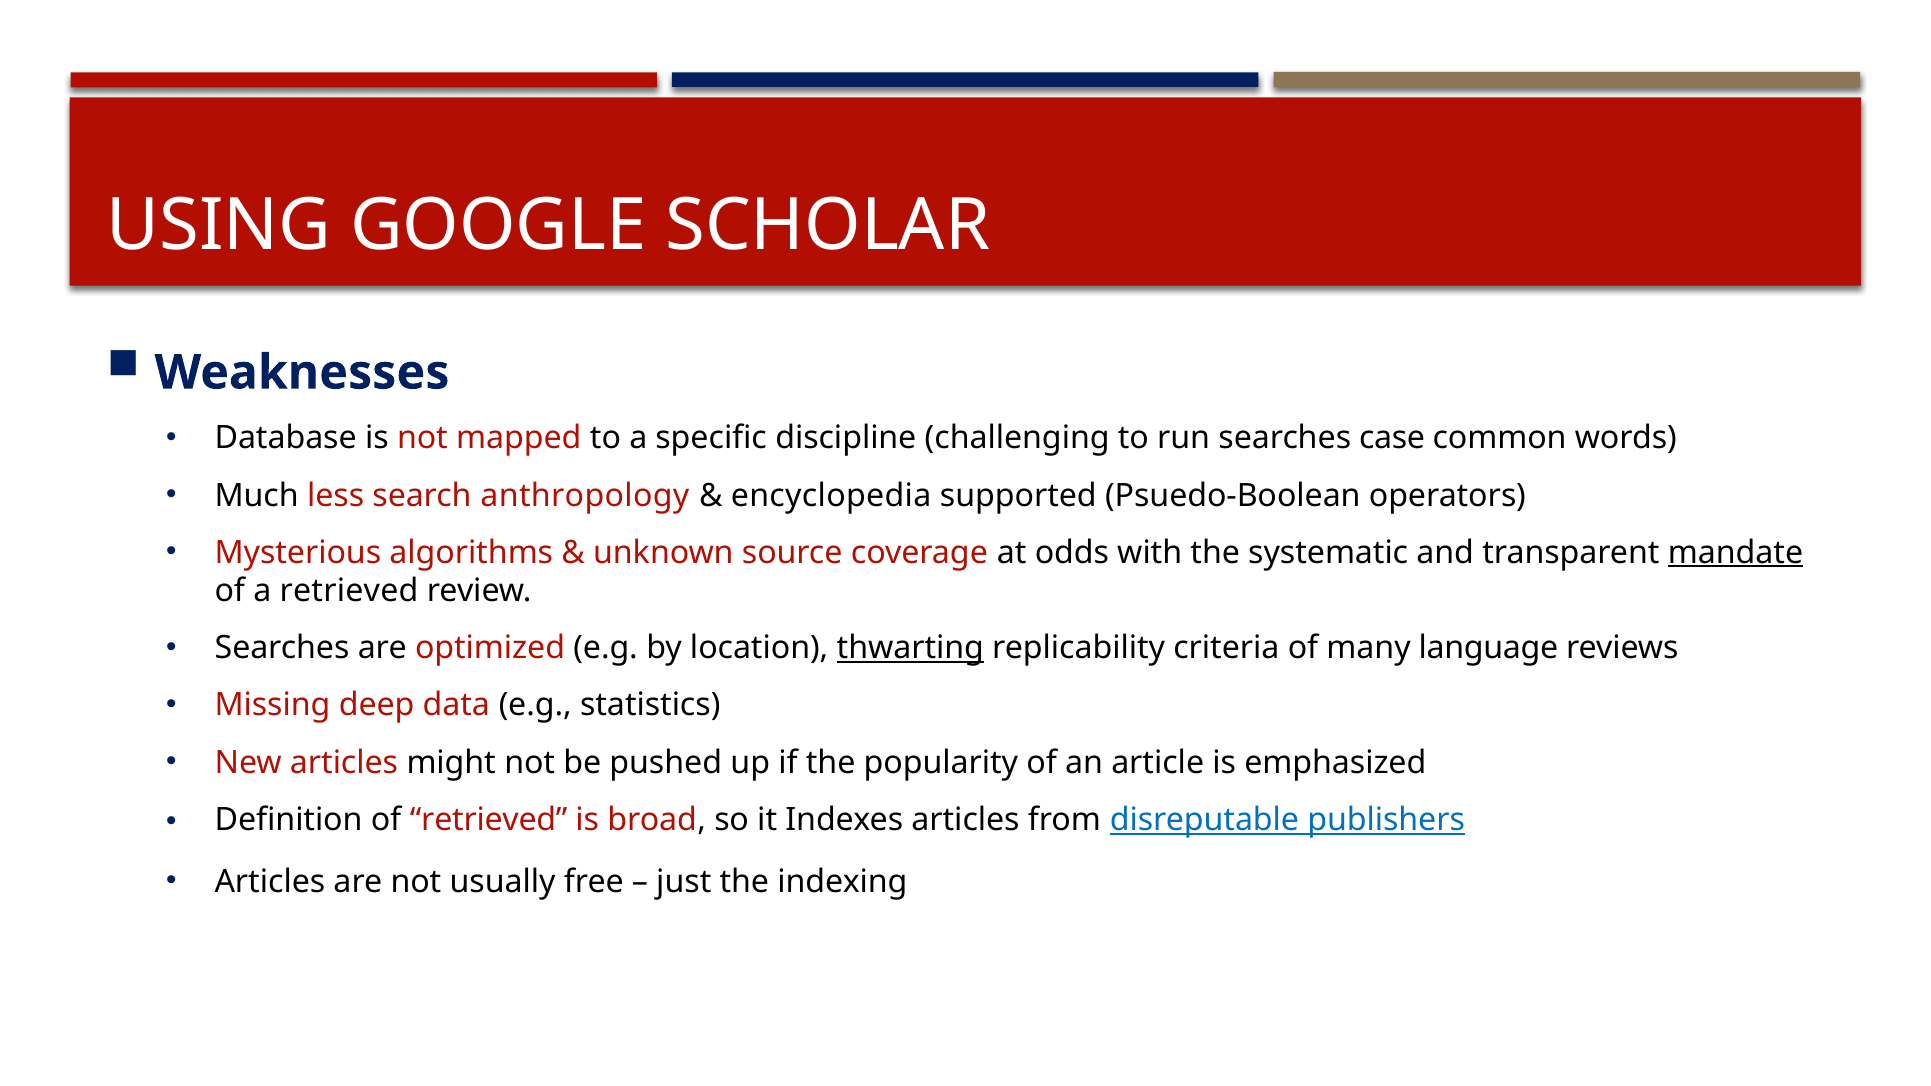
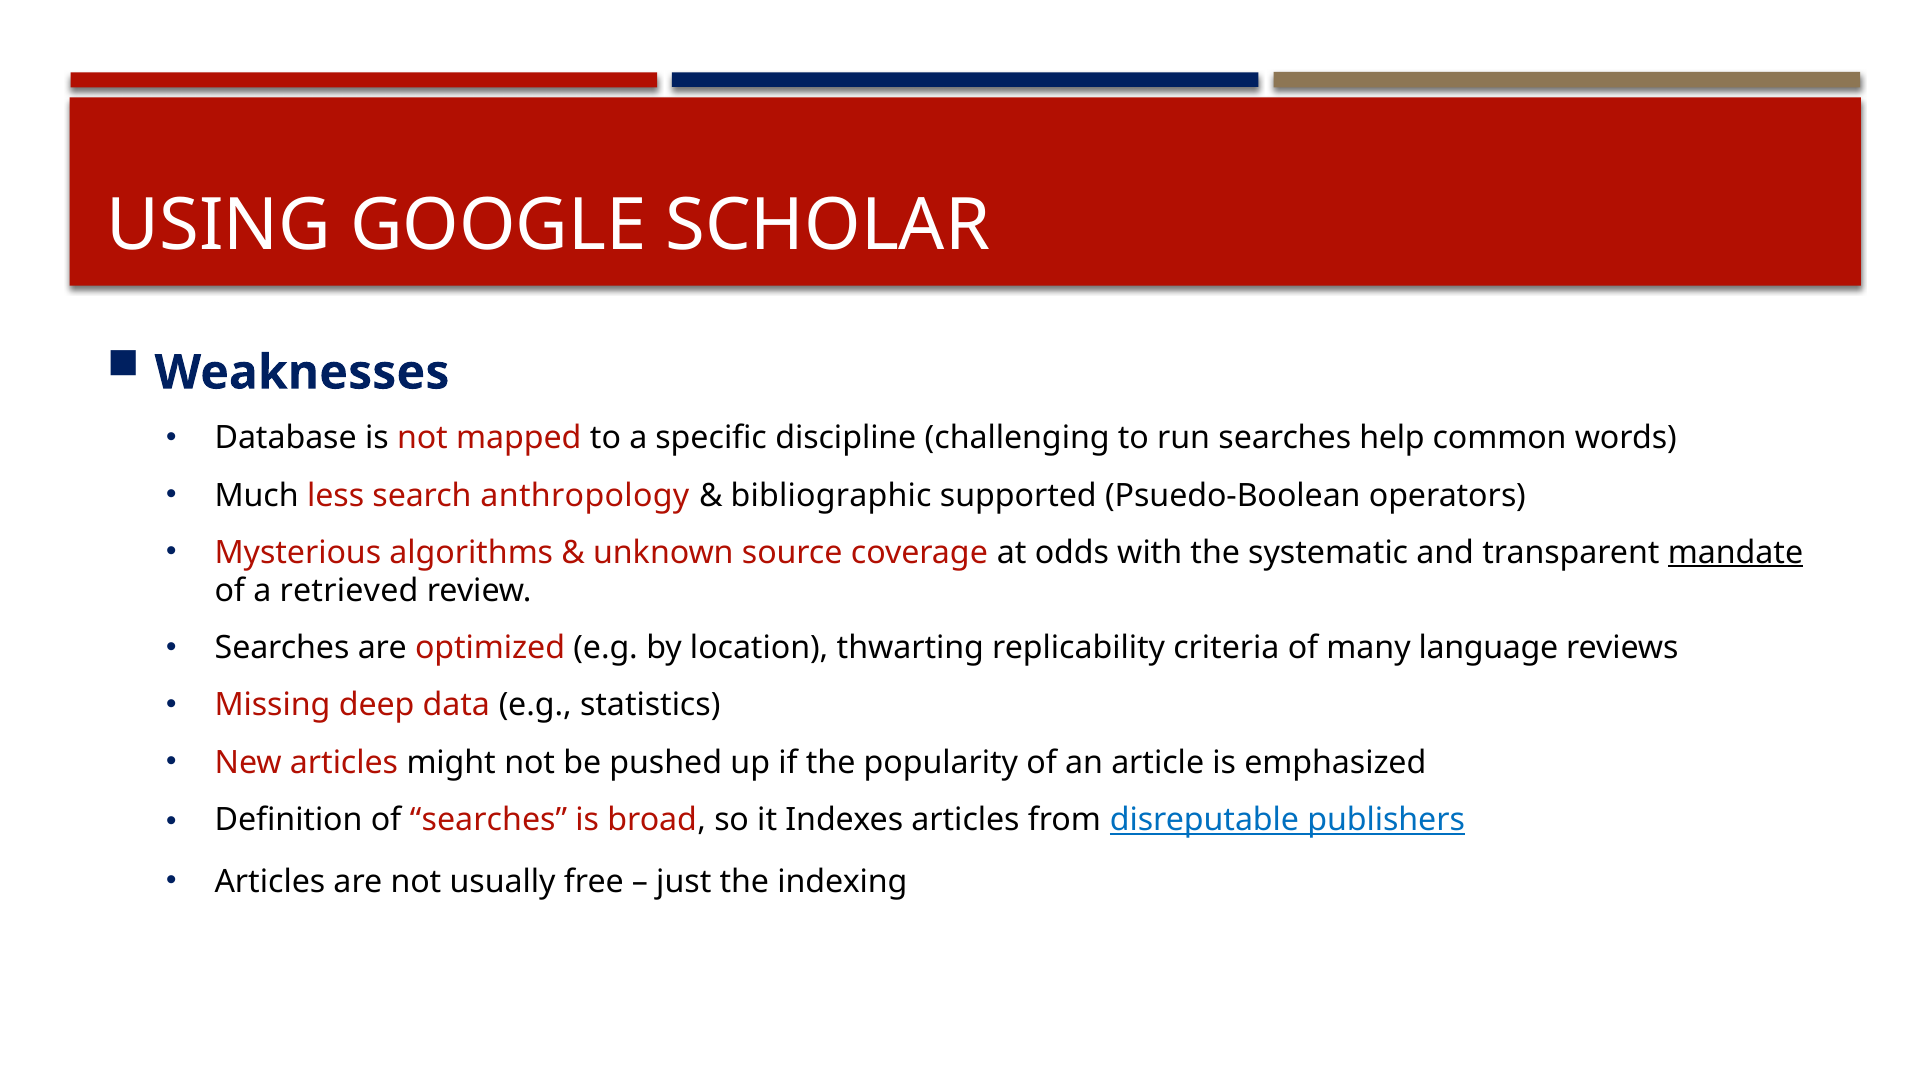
case: case -> help
encyclopedia: encyclopedia -> bibliographic
thwarting underline: present -> none
of retrieved: retrieved -> searches
